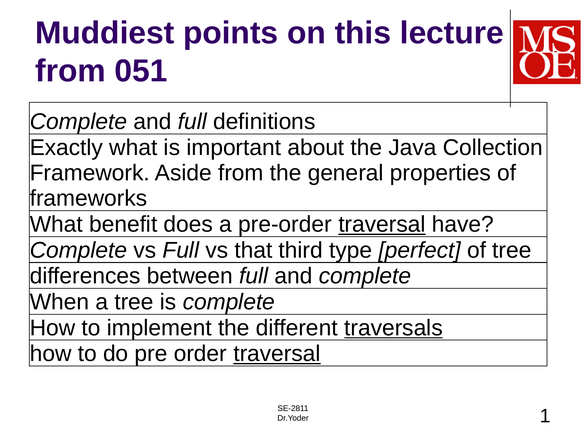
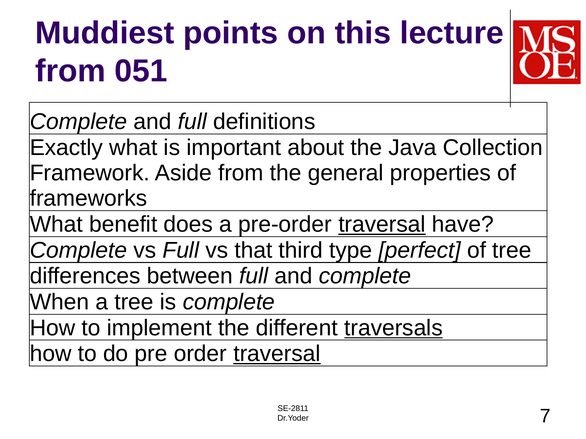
1: 1 -> 7
